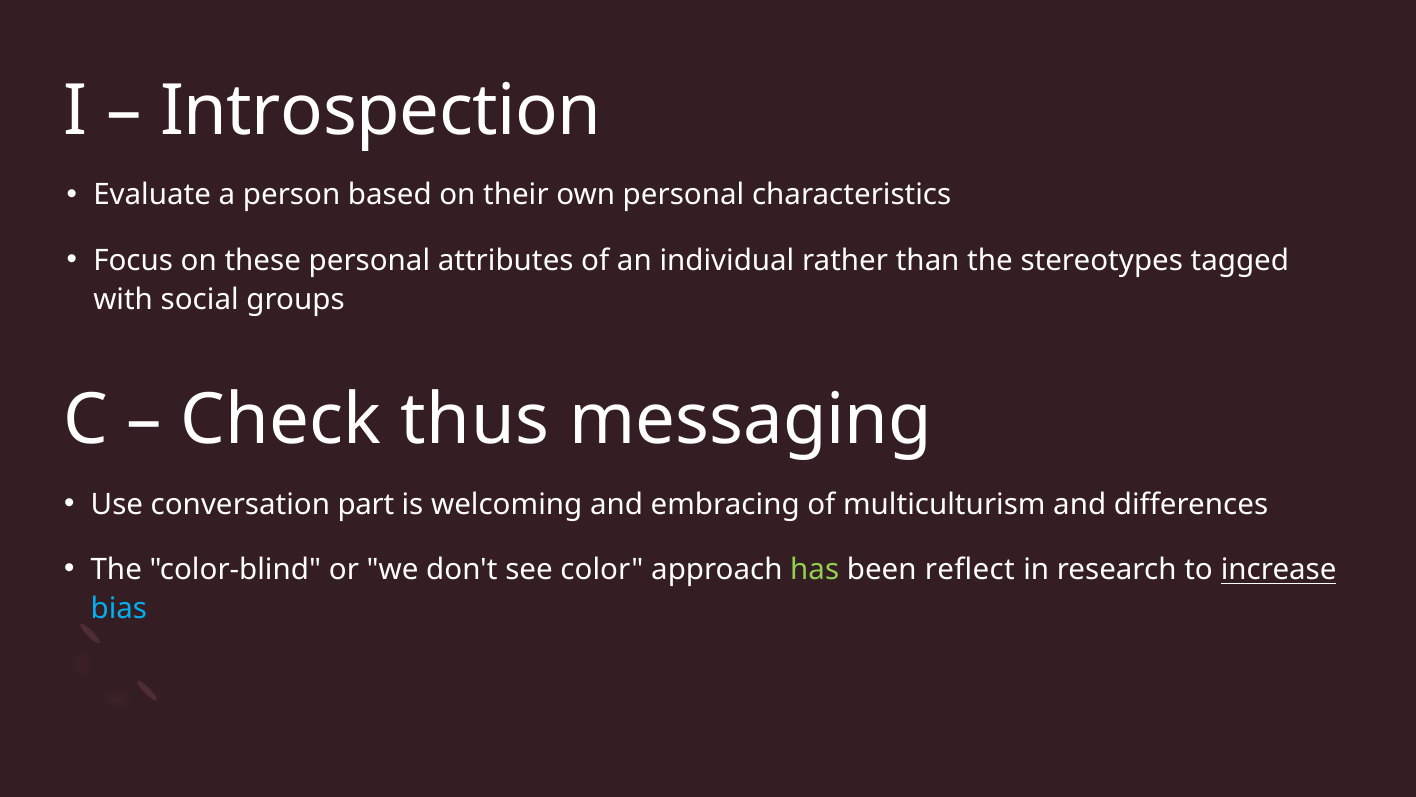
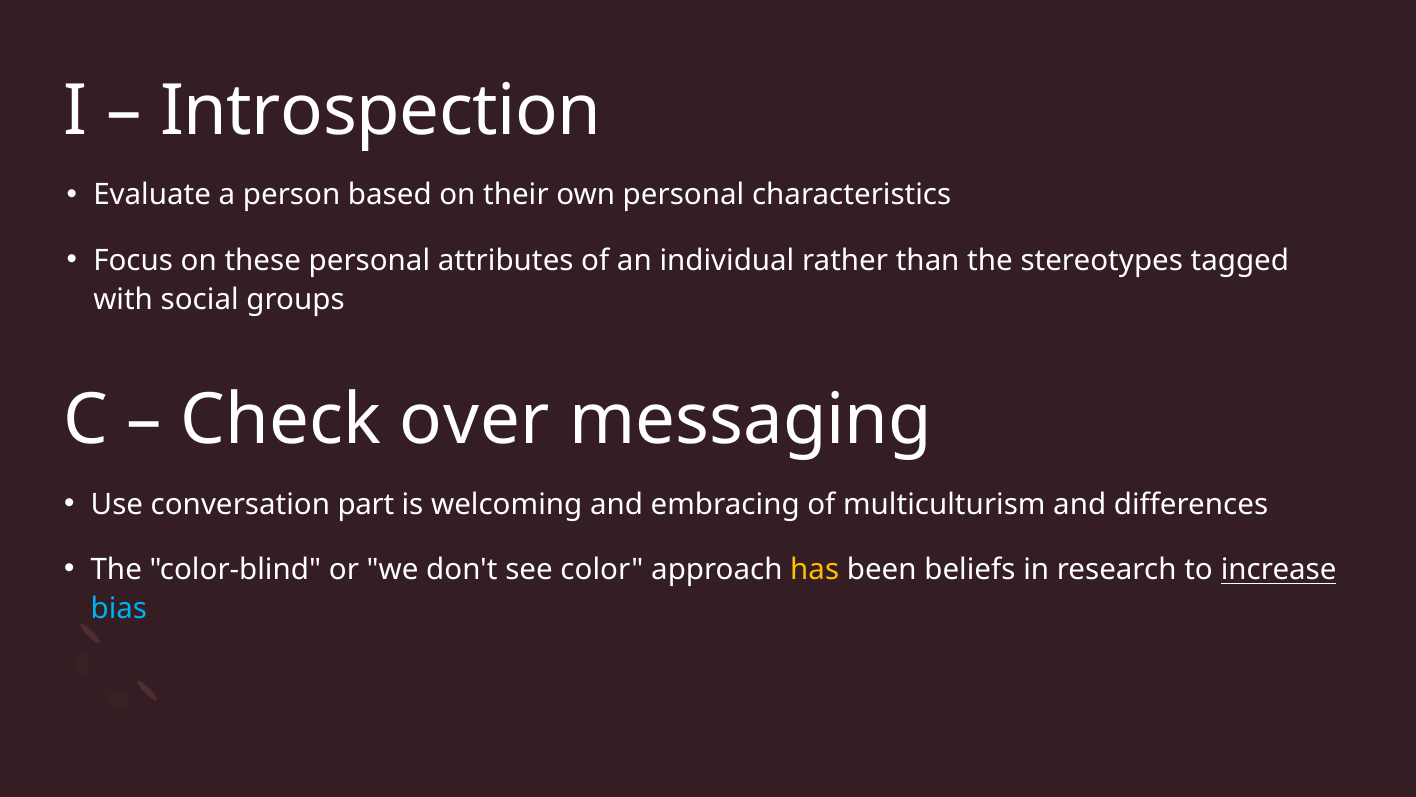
thus: thus -> over
has colour: light green -> yellow
reflect: reflect -> beliefs
